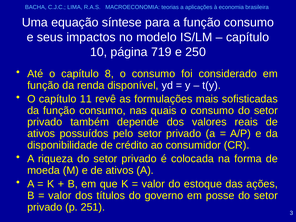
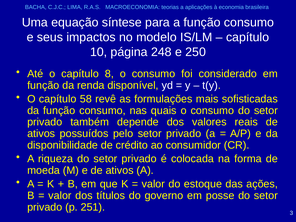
719: 719 -> 248
11: 11 -> 58
